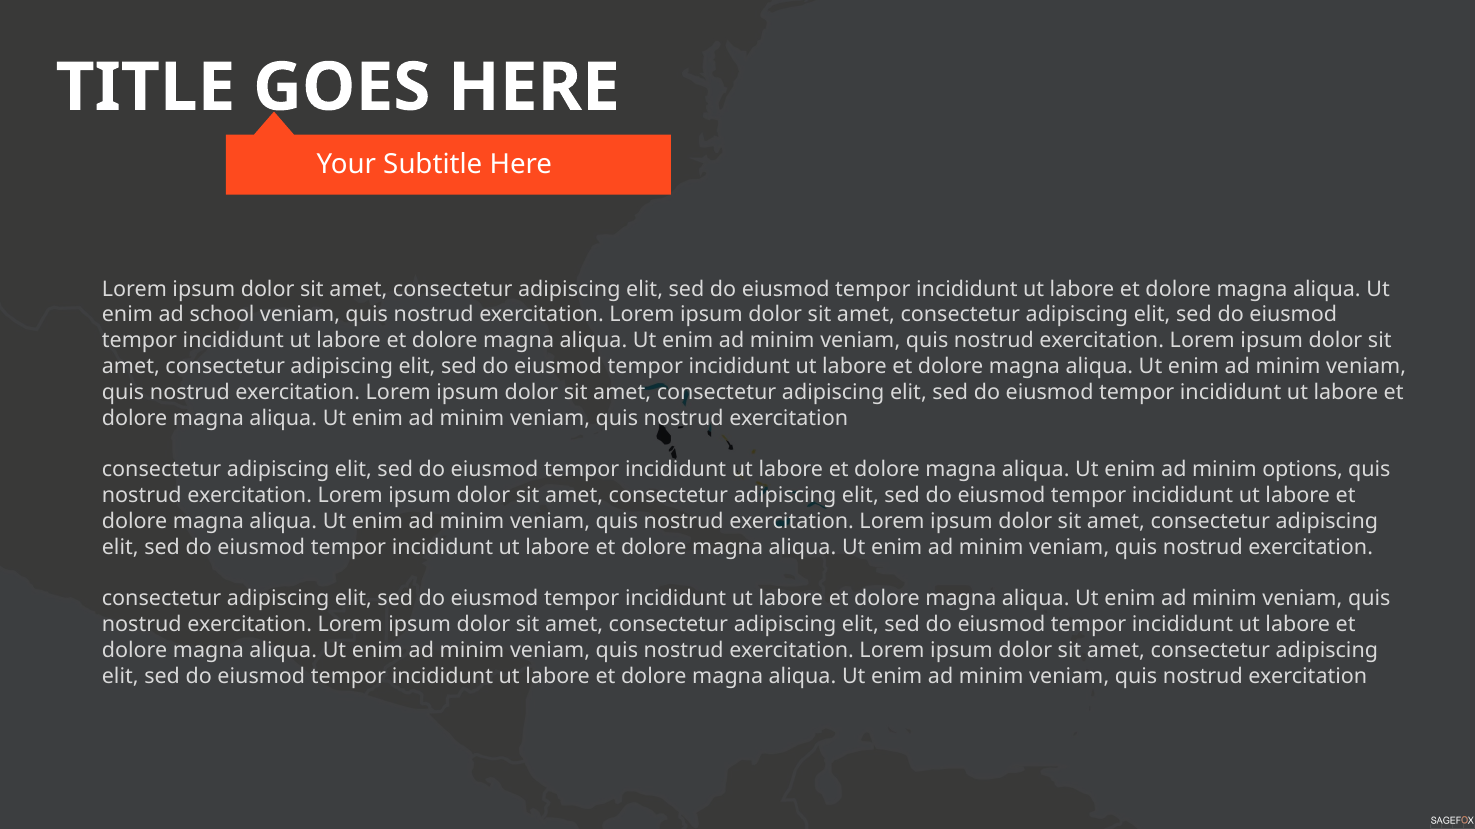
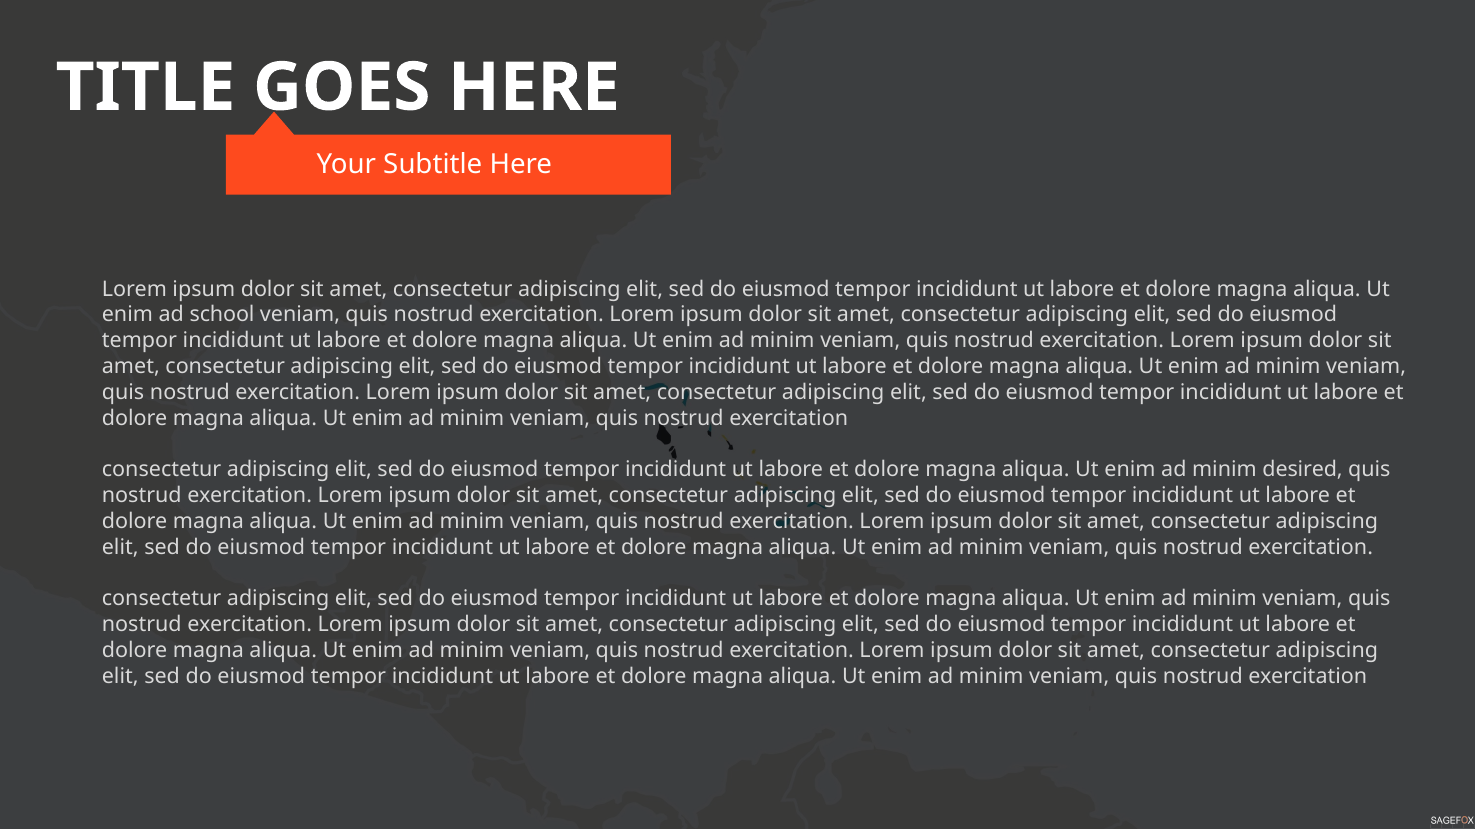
options: options -> desired
